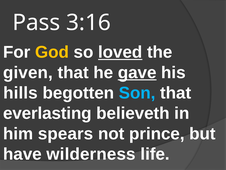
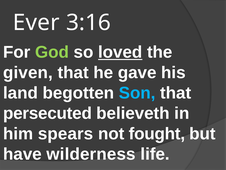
Pass: Pass -> Ever
God colour: yellow -> light green
gave underline: present -> none
hills: hills -> land
everlasting: everlasting -> persecuted
prince: prince -> fought
